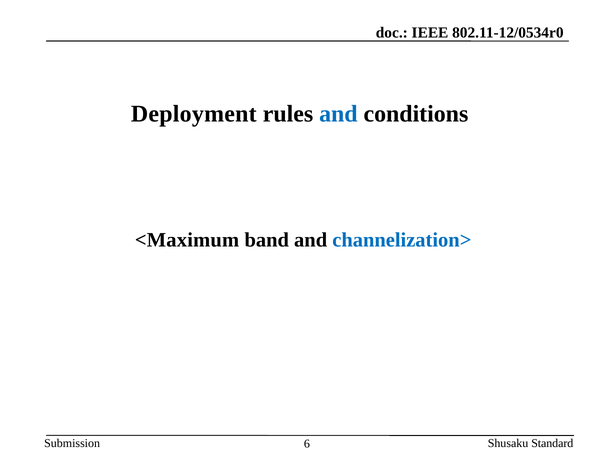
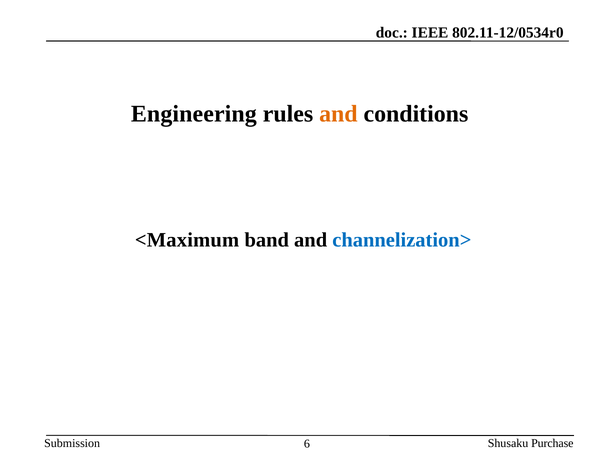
Deployment: Deployment -> Engineering
and at (338, 114) colour: blue -> orange
Standard: Standard -> Purchase
